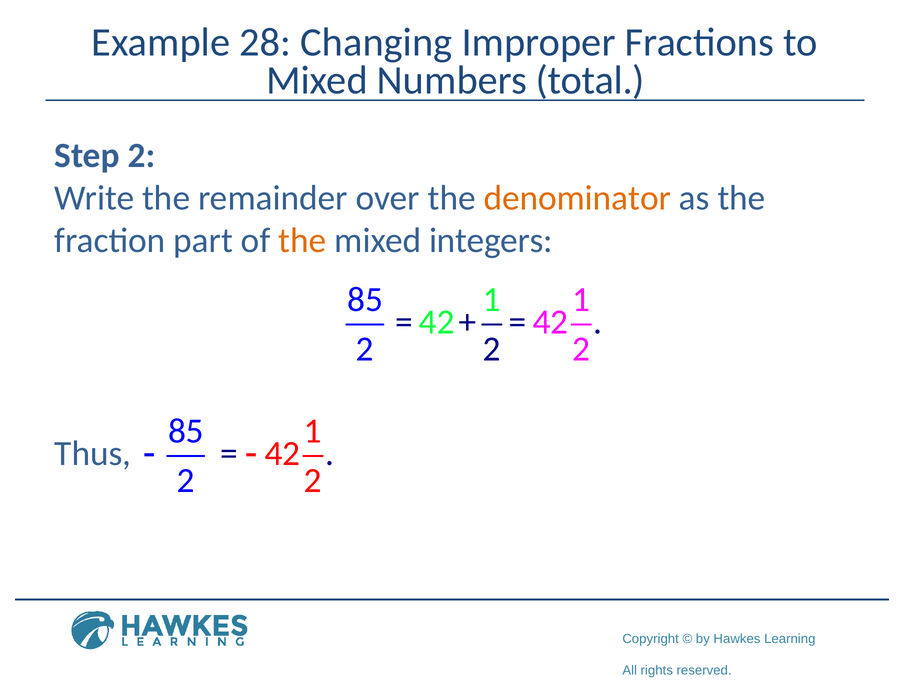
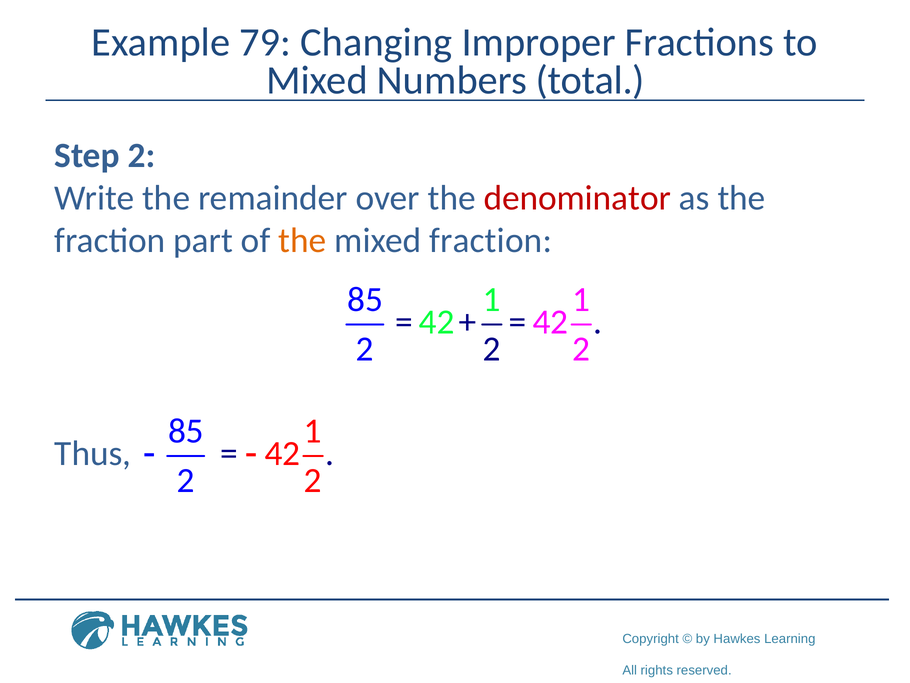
28: 28 -> 79
denominator colour: orange -> red
mixed integers: integers -> fraction
